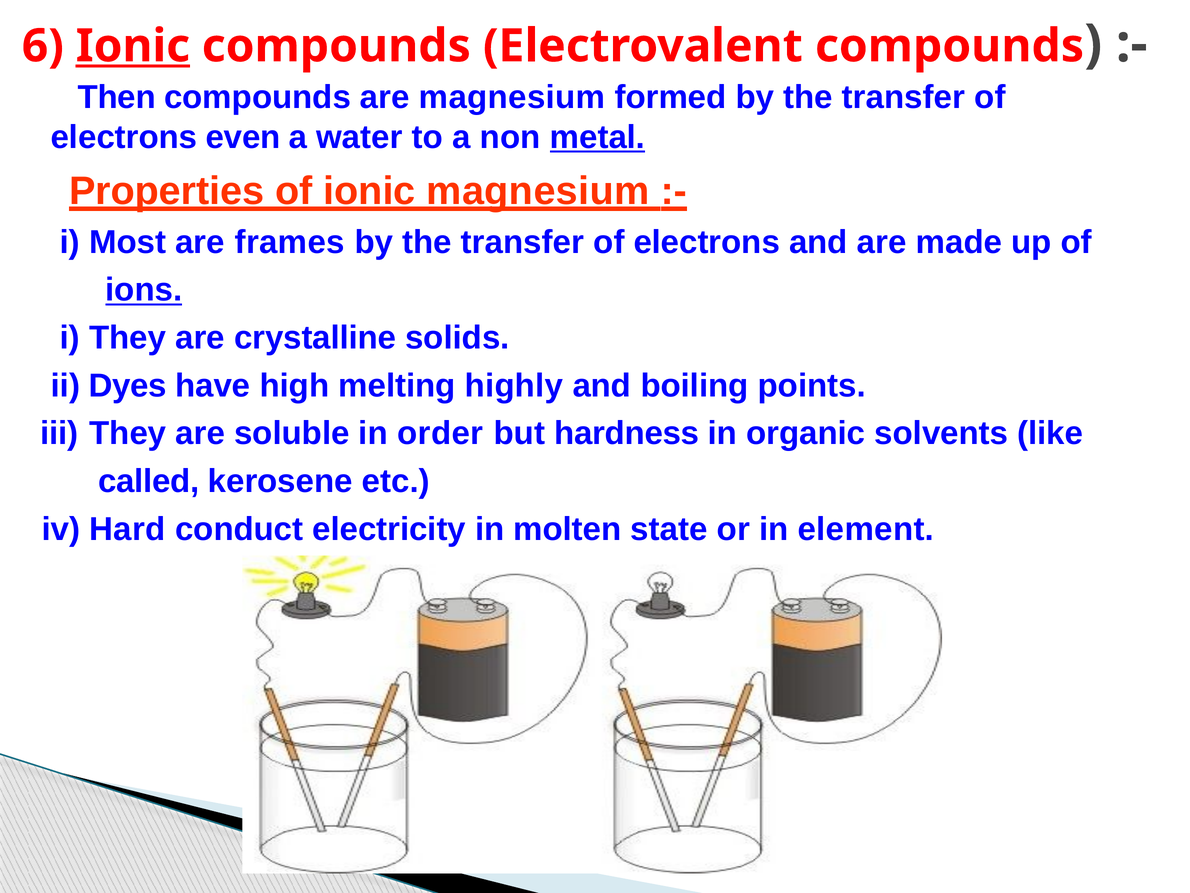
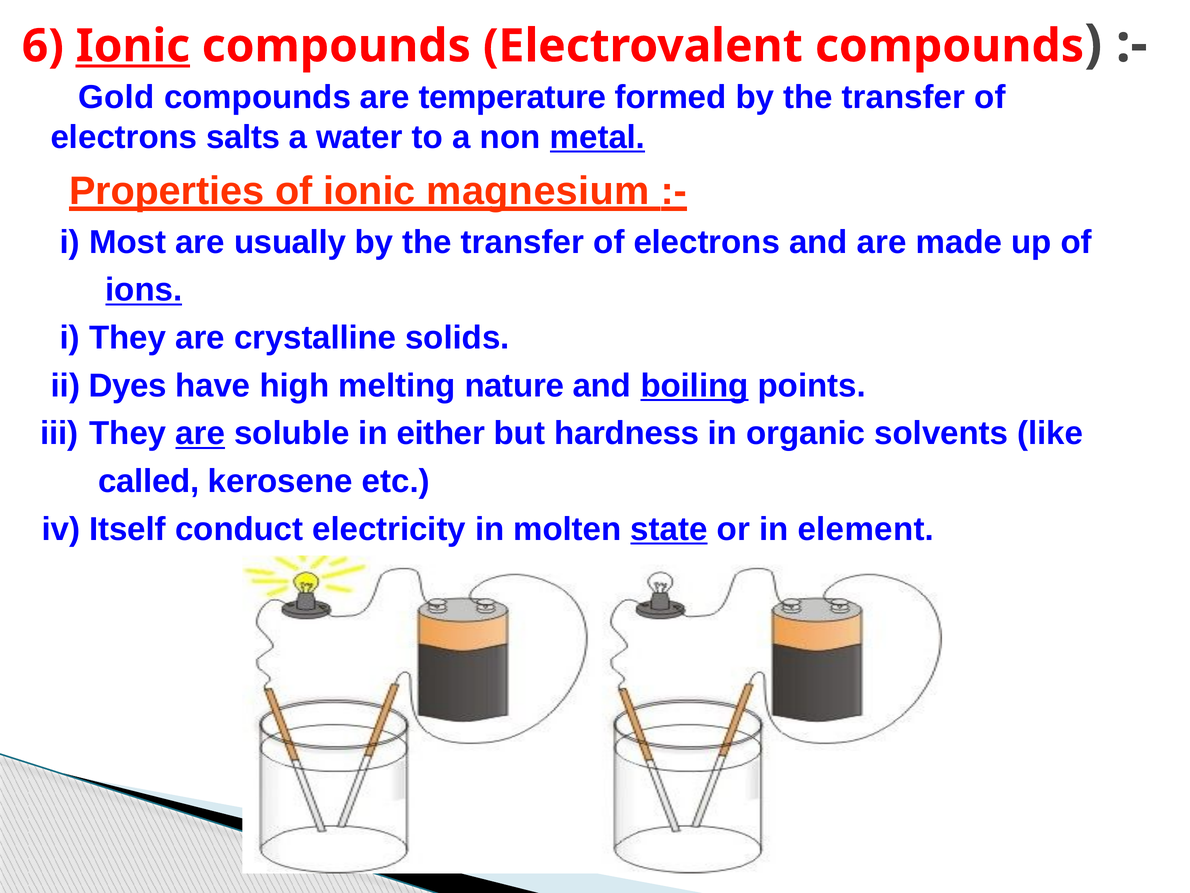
Then: Then -> Gold
are magnesium: magnesium -> temperature
even: even -> salts
frames: frames -> usually
highly: highly -> nature
boiling underline: none -> present
are at (200, 433) underline: none -> present
order: order -> either
Hard: Hard -> Itself
state underline: none -> present
